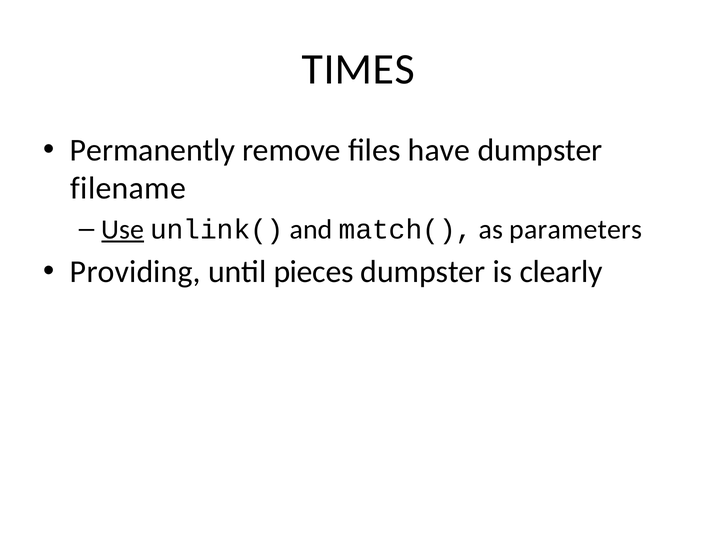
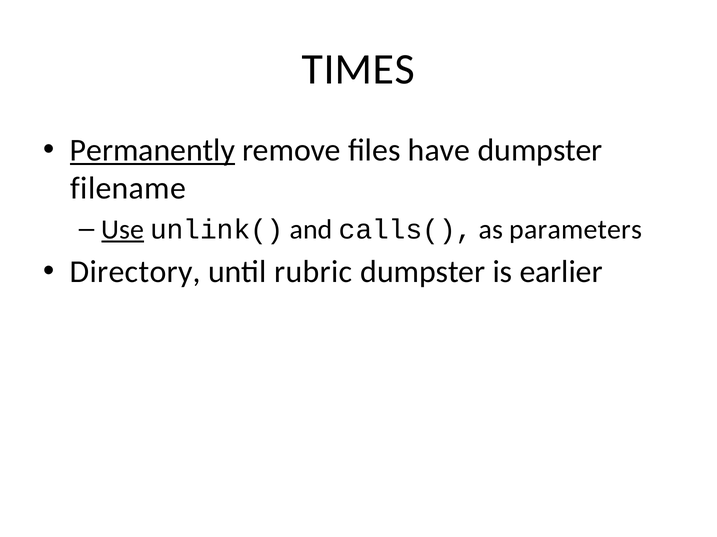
Permanently underline: none -> present
match(: match( -> calls(
Providing: Providing -> Directory
pieces: pieces -> rubric
clearly: clearly -> earlier
